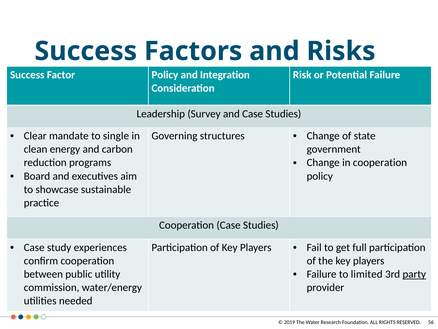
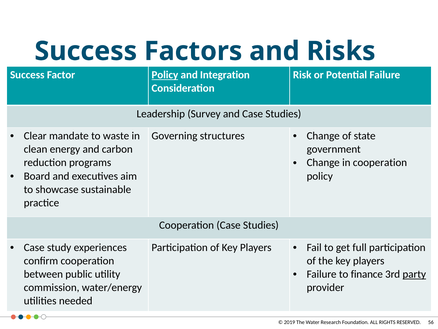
Policy at (165, 75) underline: none -> present
single: single -> waste
limited: limited -> finance
